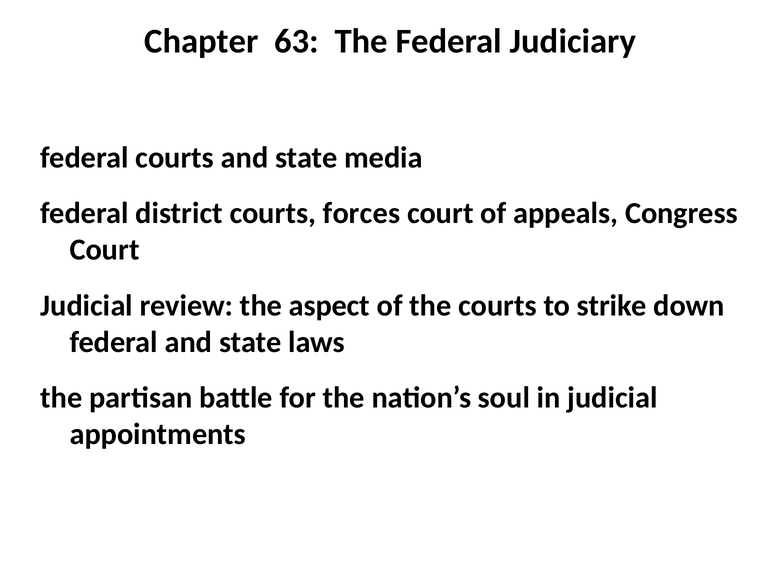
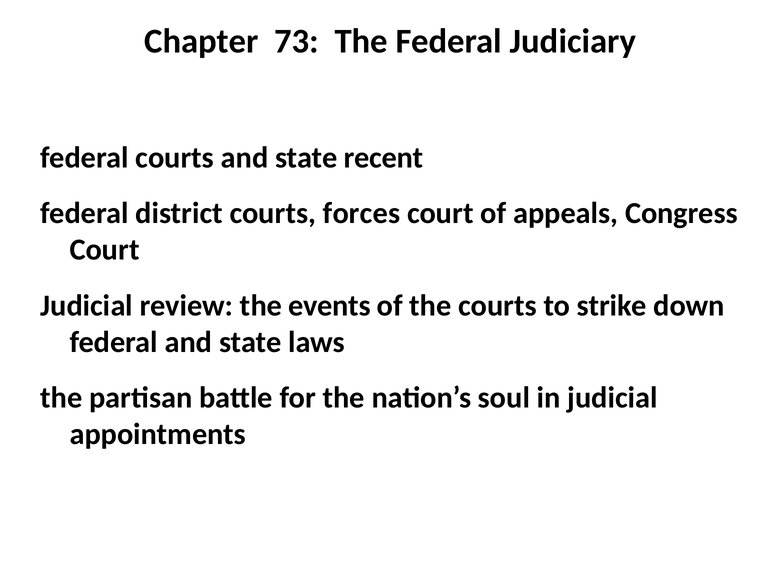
63: 63 -> 73
media: media -> recent
aspect: aspect -> events
